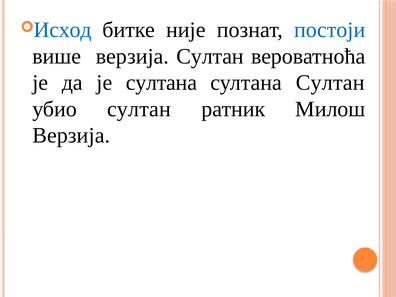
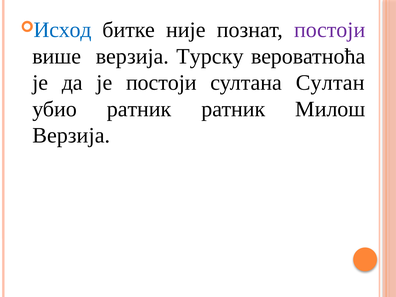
постоји at (330, 30) colour: blue -> purple
верзија Султан: Султан -> Турску
је султана: султана -> постоји
убио султан: султан -> ратник
